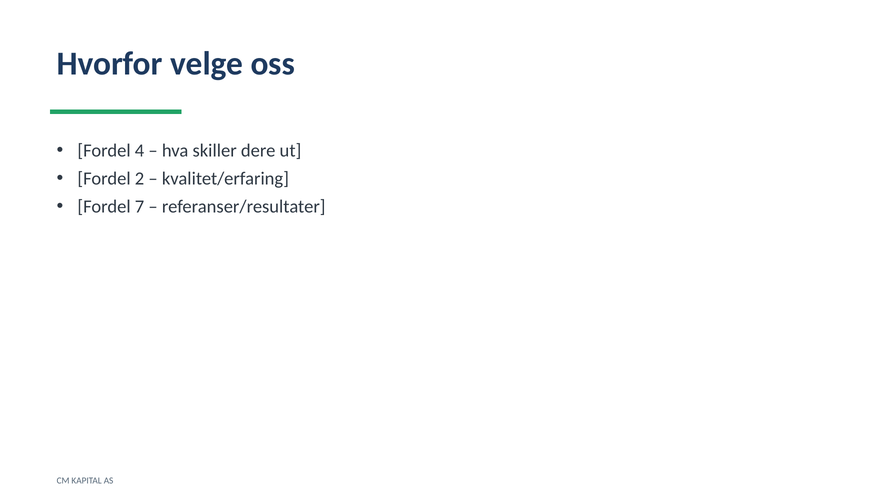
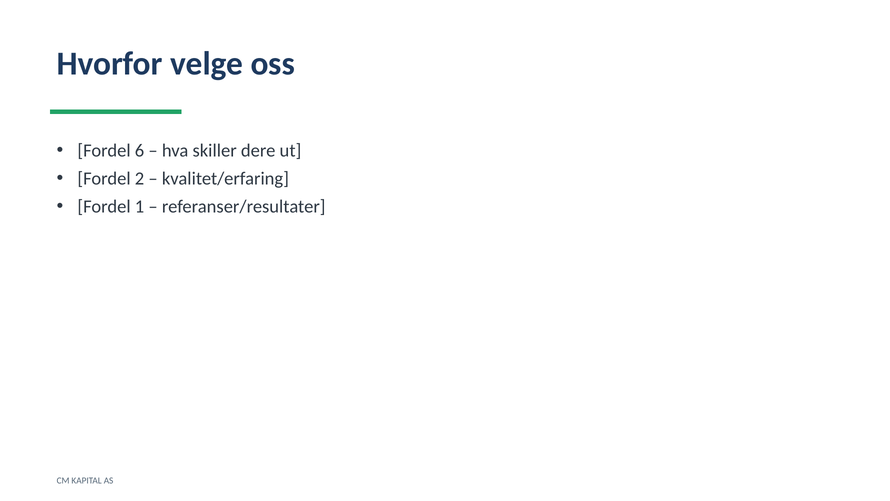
4: 4 -> 6
7: 7 -> 1
